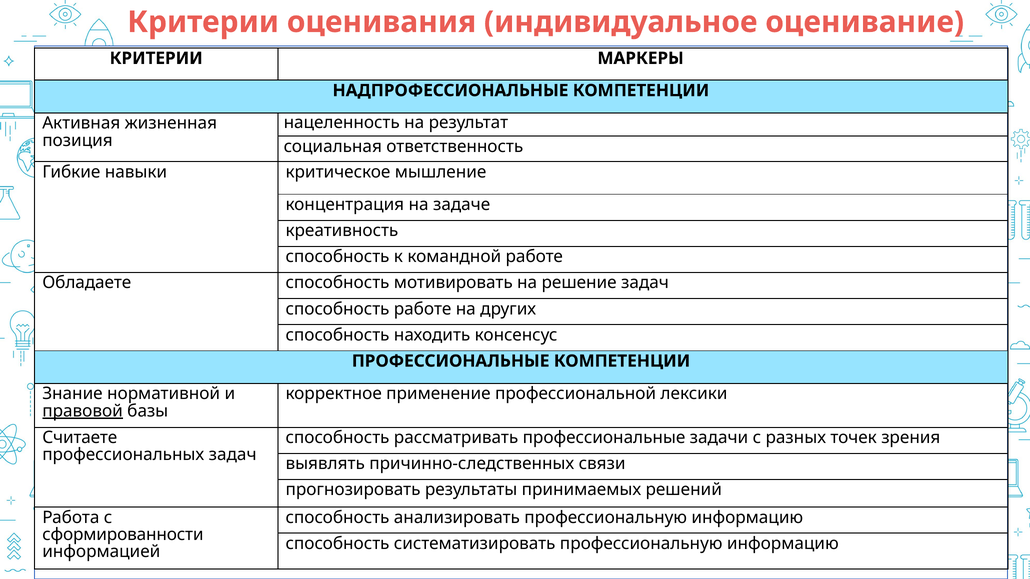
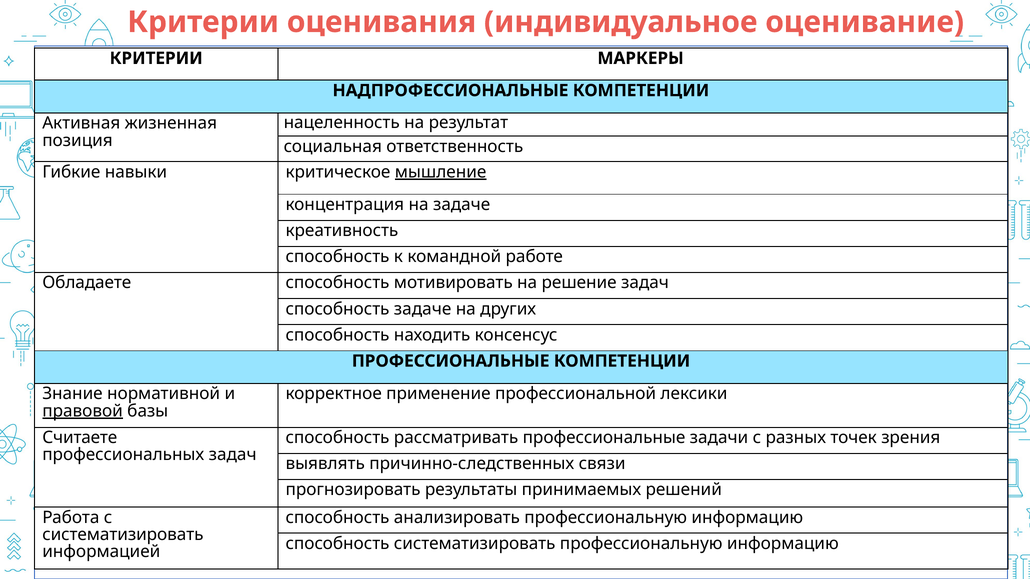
мышление underline: none -> present
способность работе: работе -> задаче
сформированности at (123, 535): сформированности -> систематизировать
